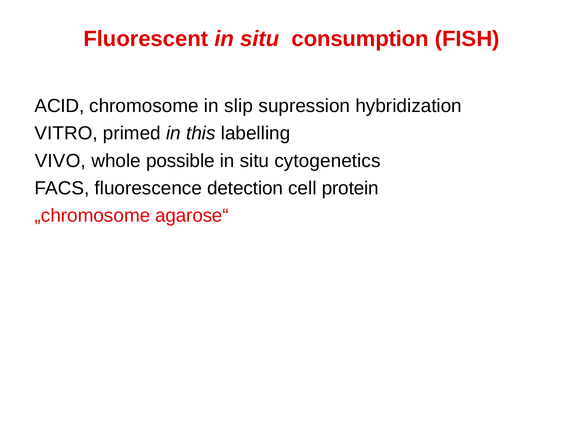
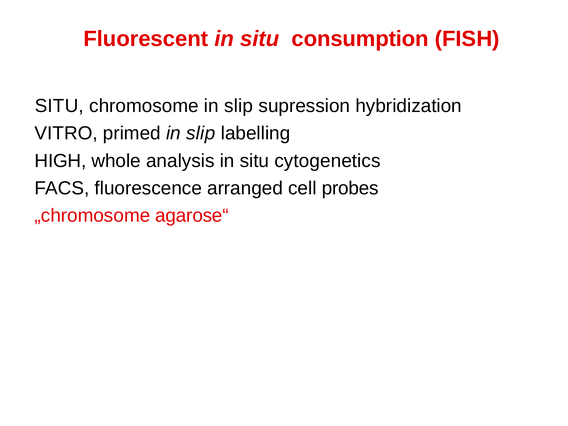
ACID at (59, 106): ACID -> SITU
primed in this: this -> slip
VIVO: VIVO -> HIGH
possible: possible -> analysis
detection: detection -> arranged
protein: protein -> probes
